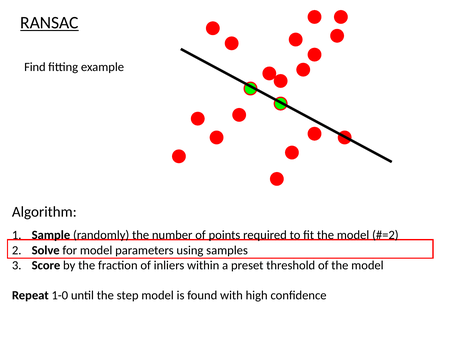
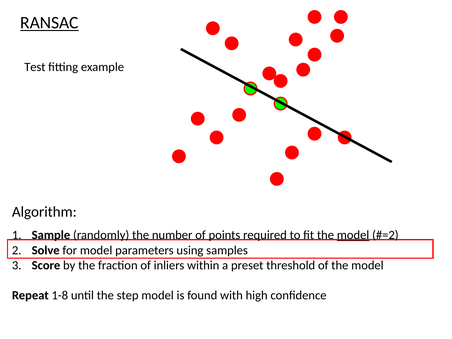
Find: Find -> Test
model at (353, 235) underline: none -> present
1-0: 1-0 -> 1-8
